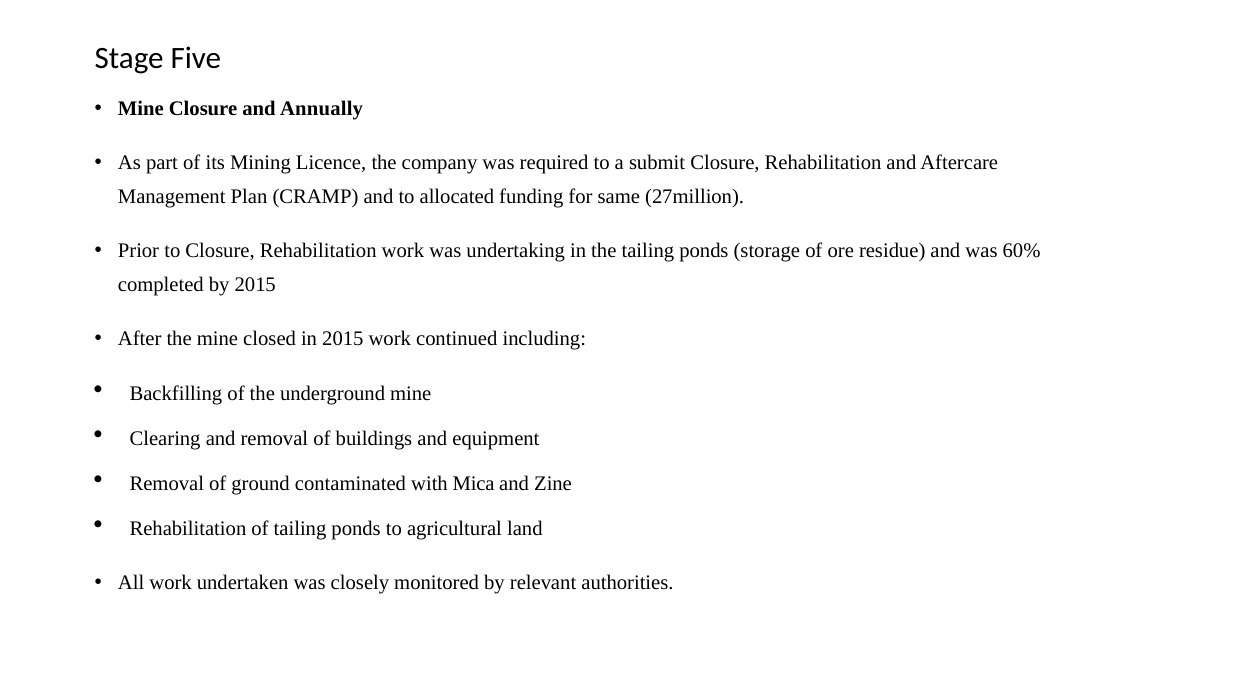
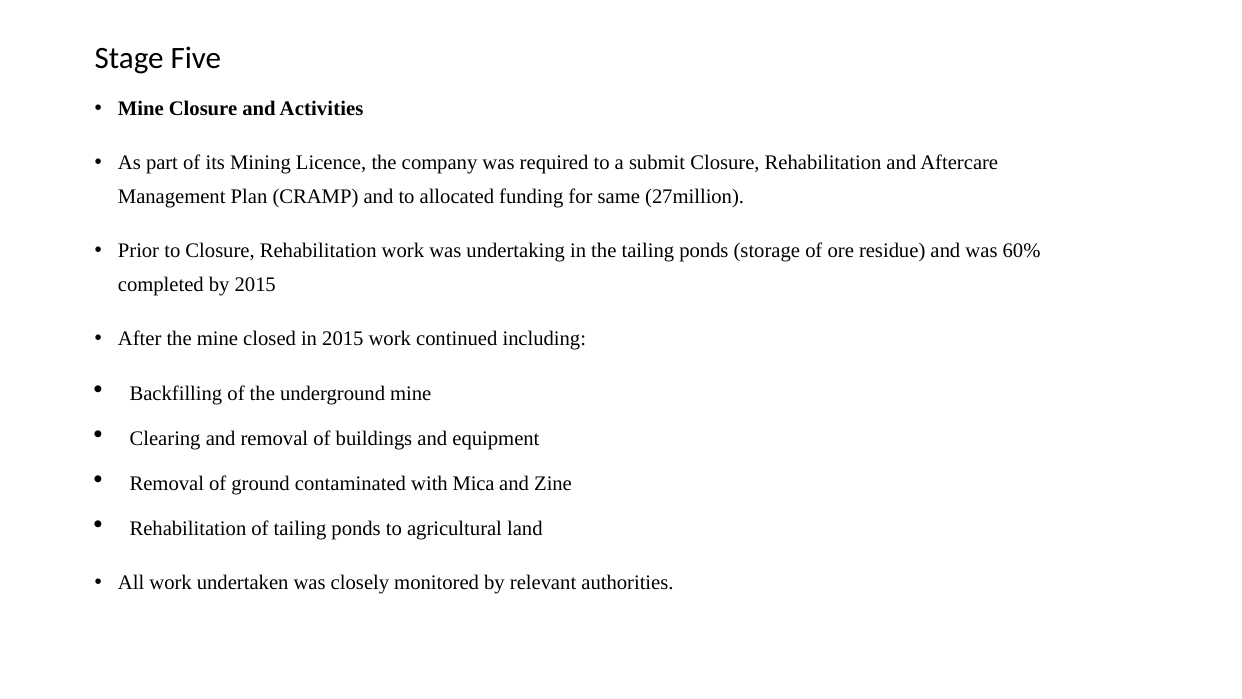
Annually: Annually -> Activities
